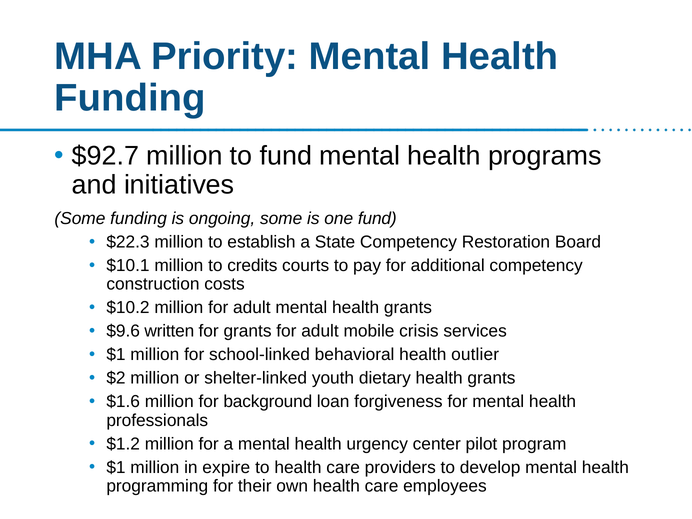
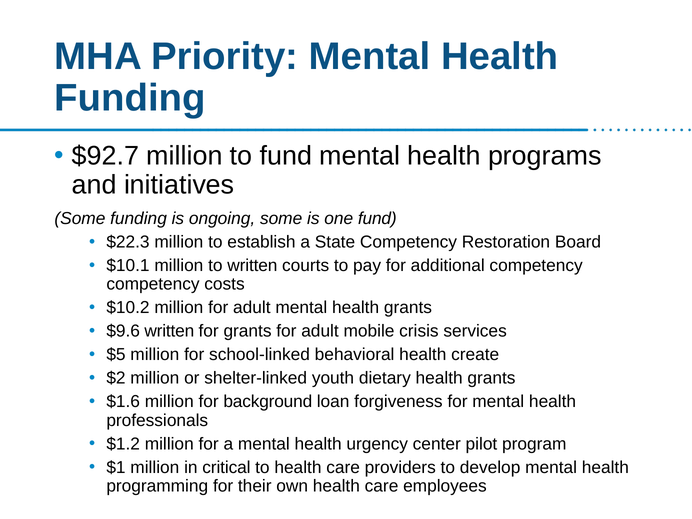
to credits: credits -> written
construction at (153, 284): construction -> competency
$1 at (116, 355): $1 -> $5
outlier: outlier -> create
expire: expire -> critical
